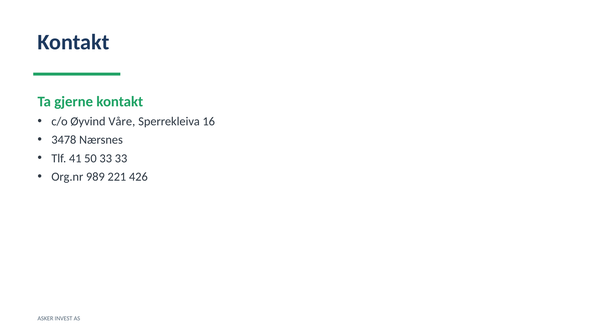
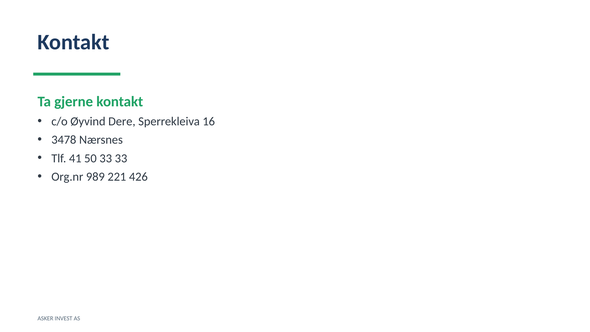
Våre: Våre -> Dere
